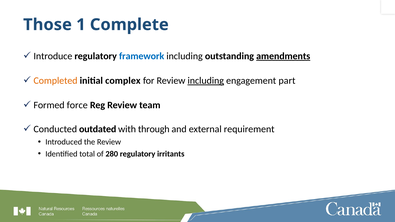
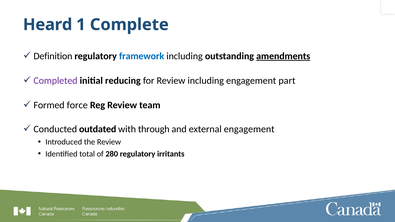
Those: Those -> Heard
Introduce: Introduce -> Definition
Completed colour: orange -> purple
complex: complex -> reducing
including at (206, 81) underline: present -> none
external requirement: requirement -> engagement
